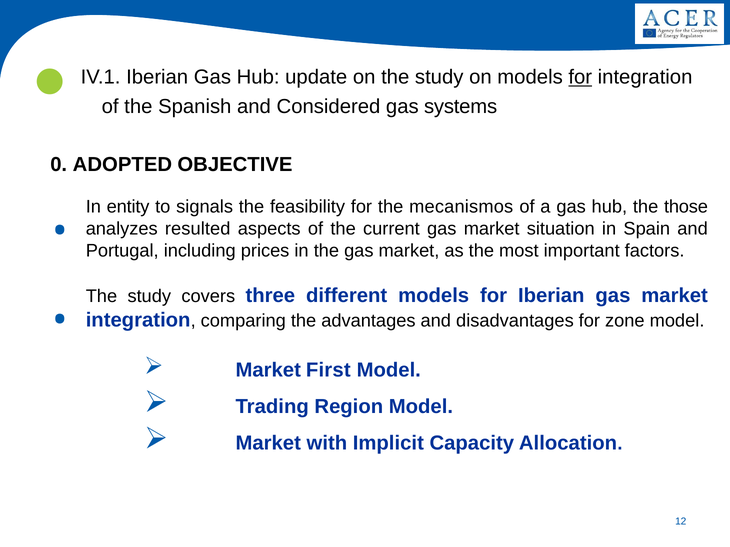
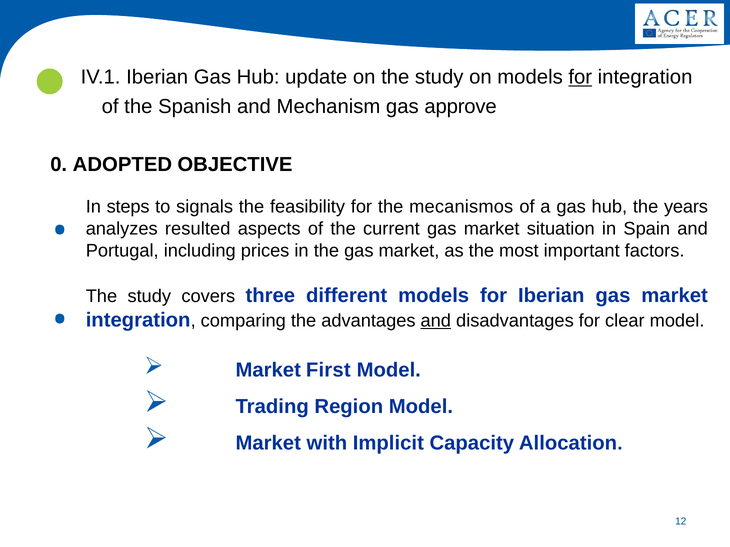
Considered: Considered -> Mechanism
systems: systems -> approve
entity: entity -> steps
those: those -> years
and at (436, 321) underline: none -> present
zone: zone -> clear
